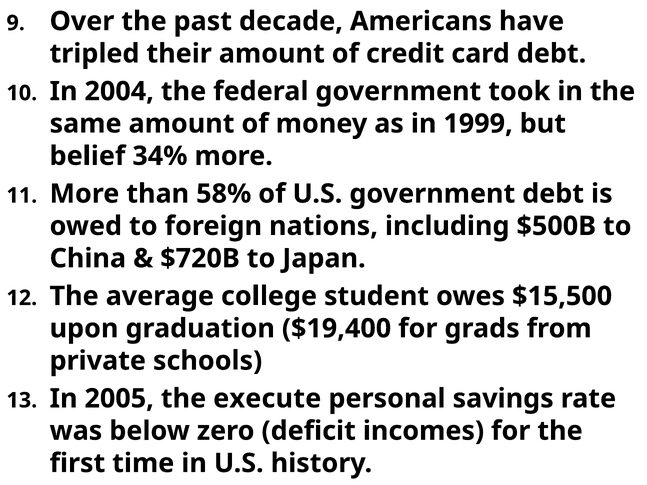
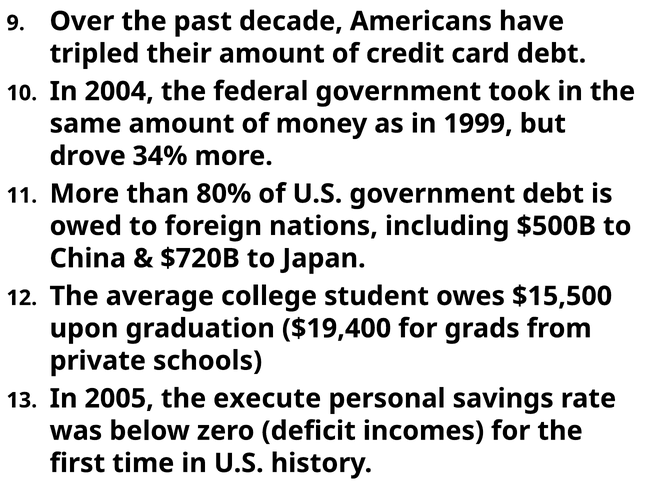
belief: belief -> drove
58%: 58% -> 80%
